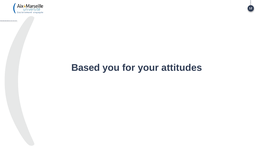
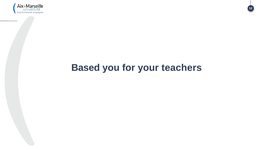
attitudes: attitudes -> teachers
